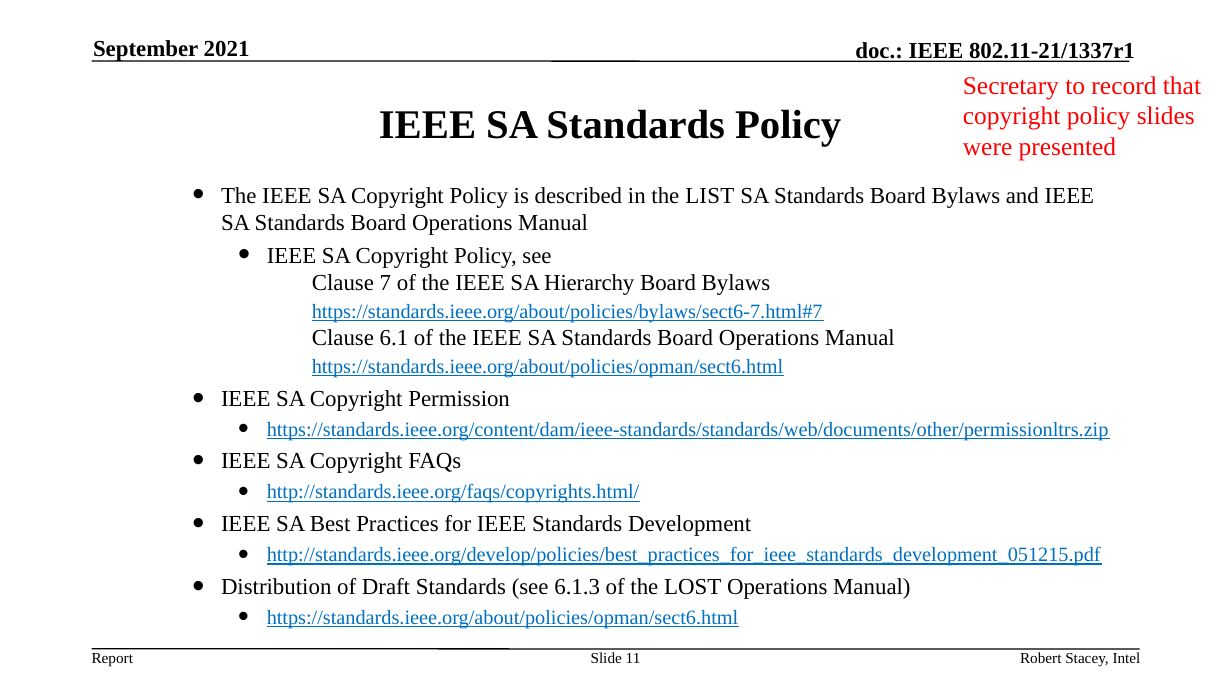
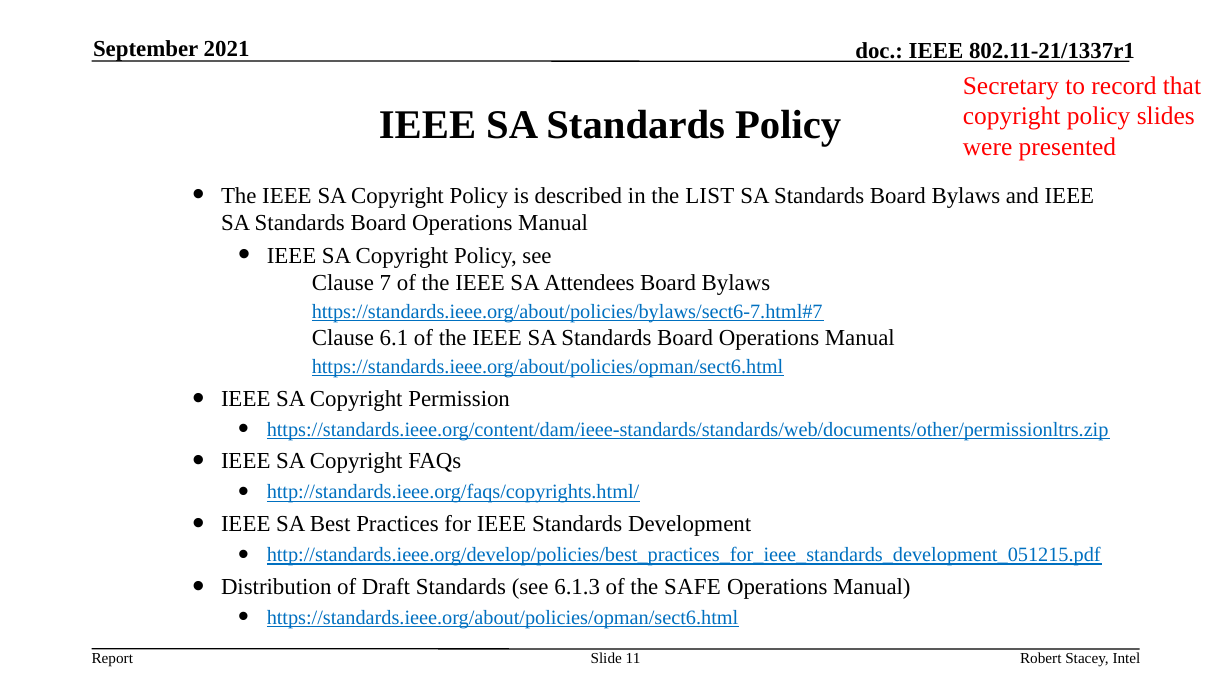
Hierarchy: Hierarchy -> Attendees
LOST: LOST -> SAFE
